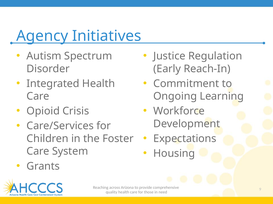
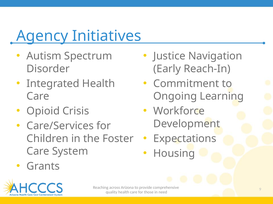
Regulation: Regulation -> Navigation
